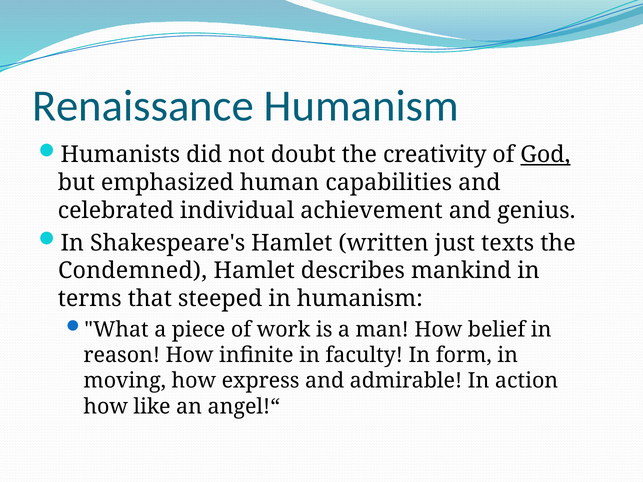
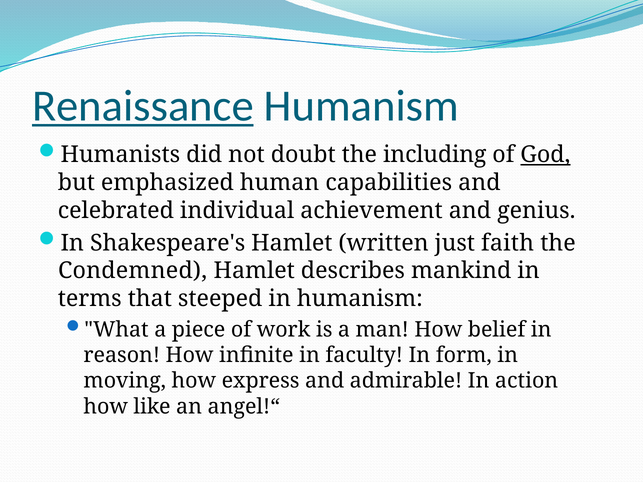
Renaissance underline: none -> present
creativity: creativity -> including
texts: texts -> faith
